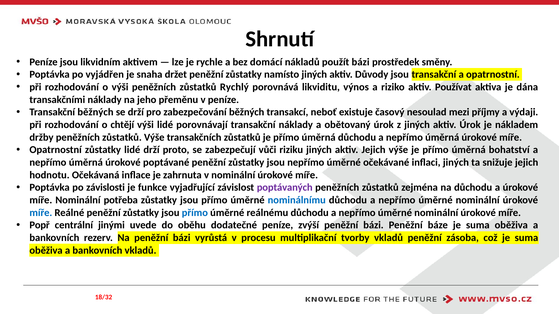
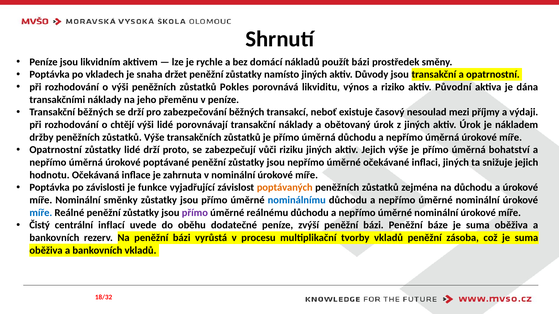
vyjádřen: vyjádřen -> vkladech
Rychlý: Rychlý -> Pokles
Používat: Používat -> Původní
poptávaných colour: purple -> orange
potřeba: potřeba -> směnky
přímo at (195, 213) colour: blue -> purple
Popř: Popř -> Čistý
jinými: jinými -> inflací
